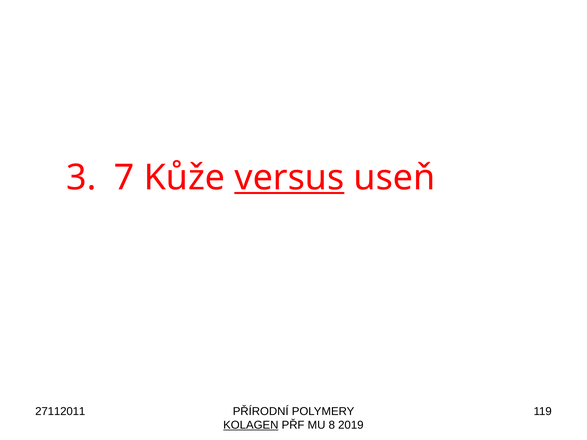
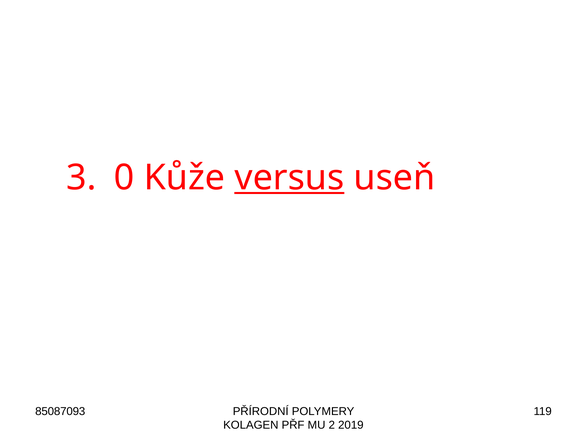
7: 7 -> 0
27112011: 27112011 -> 85087093
KOLAGEN underline: present -> none
8: 8 -> 2
